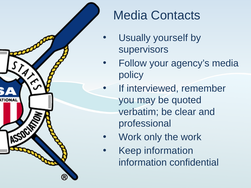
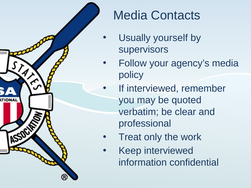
Work at (130, 137): Work -> Treat
Keep information: information -> interviewed
